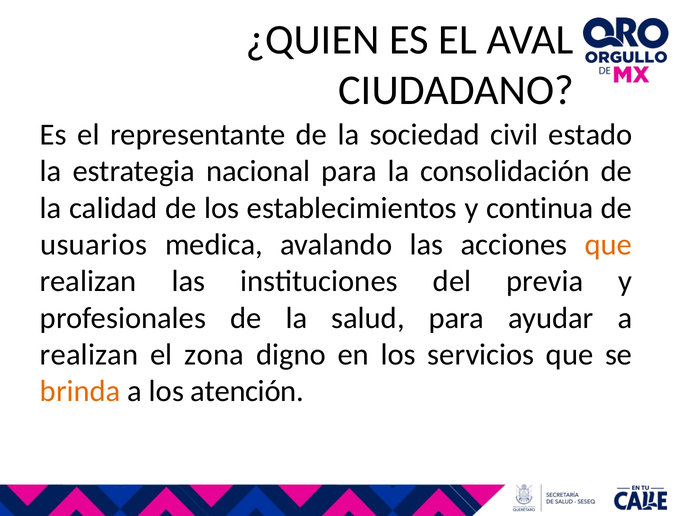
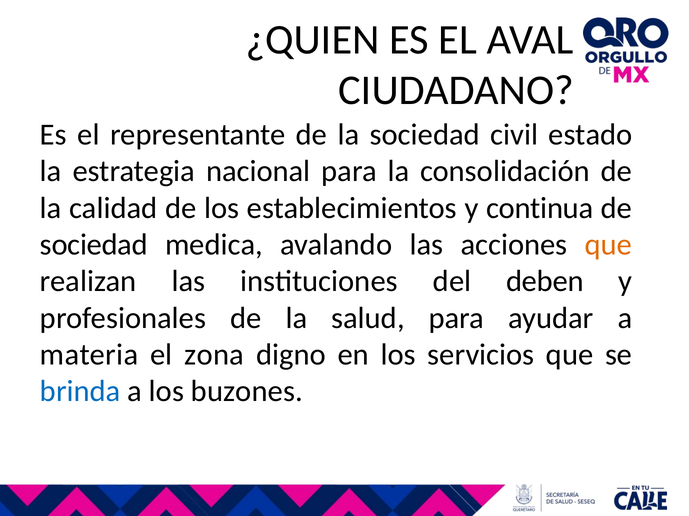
usuarios at (94, 245): usuarios -> sociedad
previa: previa -> deben
realizan at (89, 355): realizan -> materia
brinda colour: orange -> blue
atención: atención -> buzones
